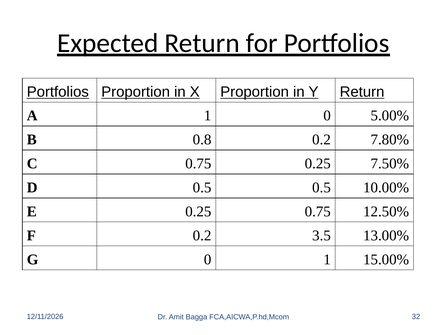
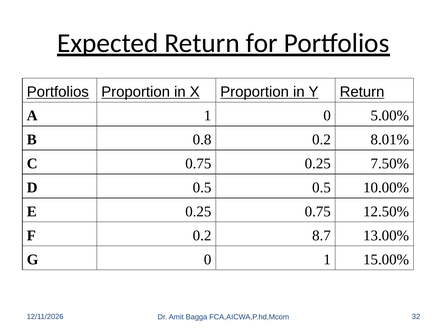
7.80%: 7.80% -> 8.01%
3.5: 3.5 -> 8.7
